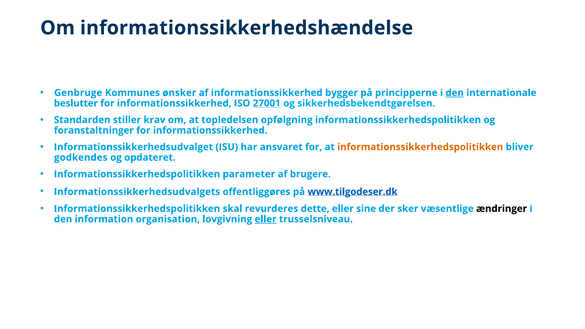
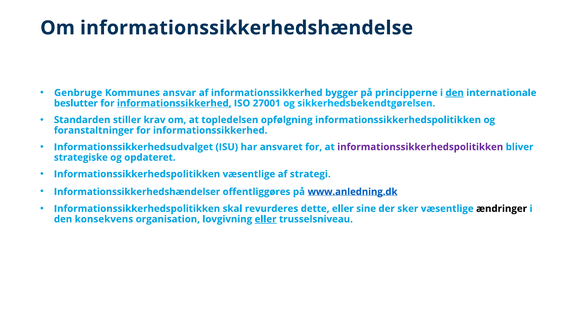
ønsker: ønsker -> ansvar
informationssikkerhed at (174, 103) underline: none -> present
27001 underline: present -> none
informationssikkerhedspolitikken at (420, 147) colour: orange -> purple
godkendes: godkendes -> strategiske
Informationssikkerhedspolitikken parameter: parameter -> væsentlige
brugere: brugere -> strategi
Informationssikkerhedsudvalgets: Informationssikkerhedsudvalgets -> Informationssikkerhedshændelser
www.tilgodeser.dk: www.tilgodeser.dk -> www.anledning.dk
information: information -> konsekvens
